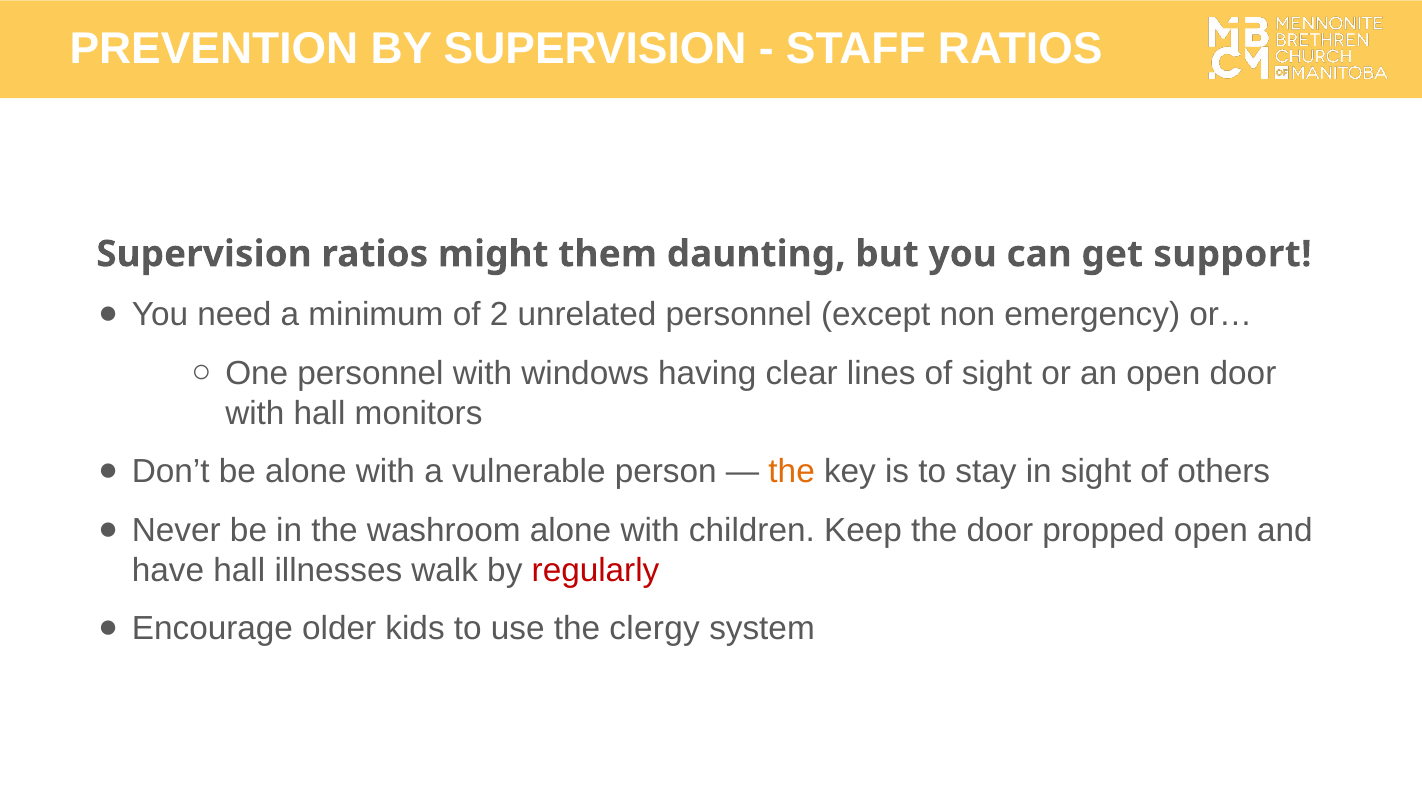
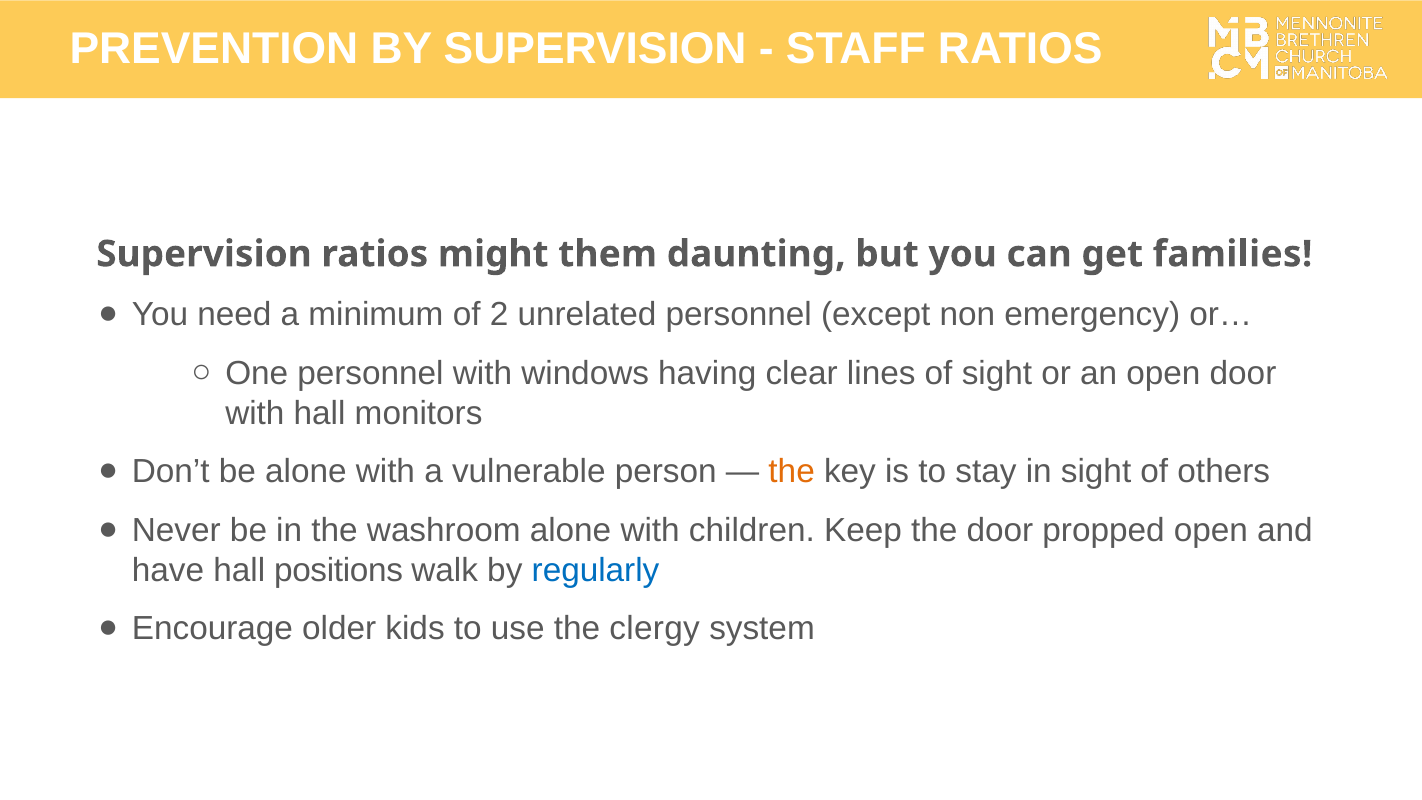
support: support -> families
illnesses: illnesses -> positions
regularly colour: red -> blue
